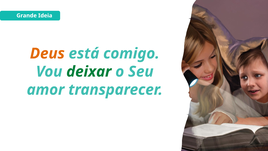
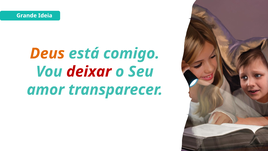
deixar colour: green -> red
